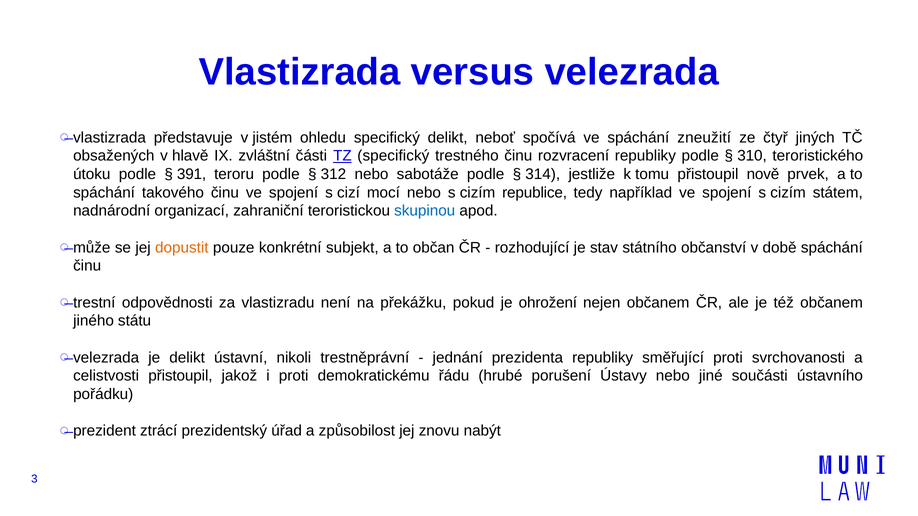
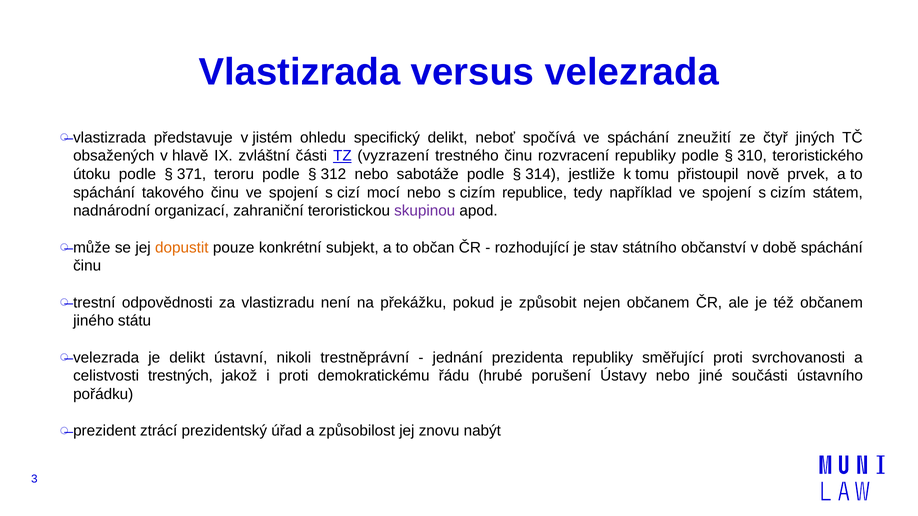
TZ specifický: specifický -> vyzrazení
391: 391 -> 371
skupinou colour: blue -> purple
ohrožení: ohrožení -> způsobit
celistvosti přistoupil: přistoupil -> trestných
